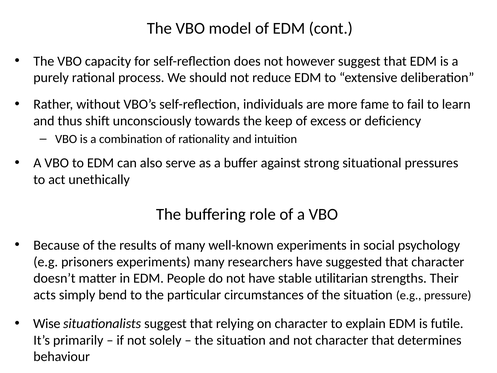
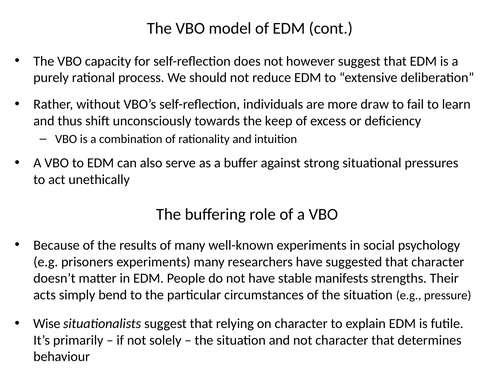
fame: fame -> draw
utilitarian: utilitarian -> manifests
